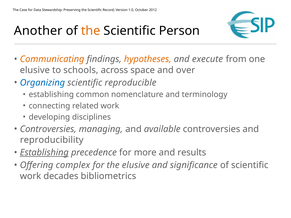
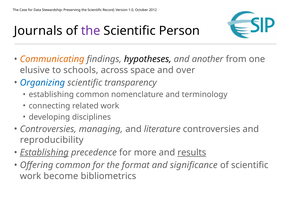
Another: Another -> Journals
the at (91, 31) colour: orange -> purple
hypotheses colour: orange -> black
execute: execute -> another
reproducible: reproducible -> transparency
available: available -> literature
results underline: none -> present
Offering complex: complex -> common
the elusive: elusive -> format
decades: decades -> become
